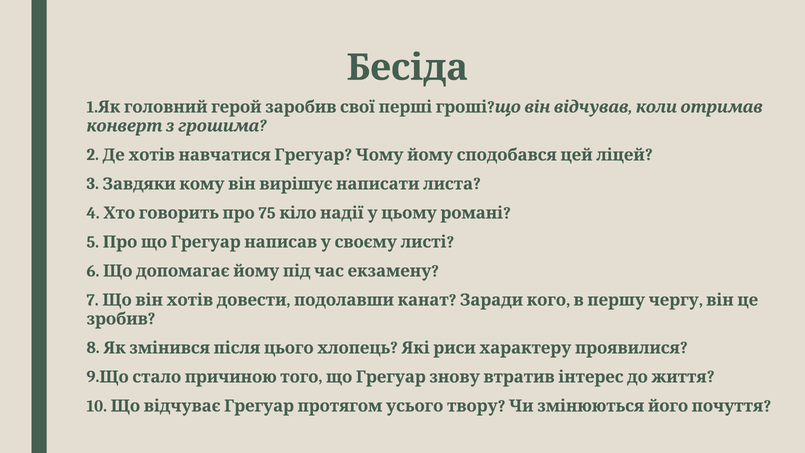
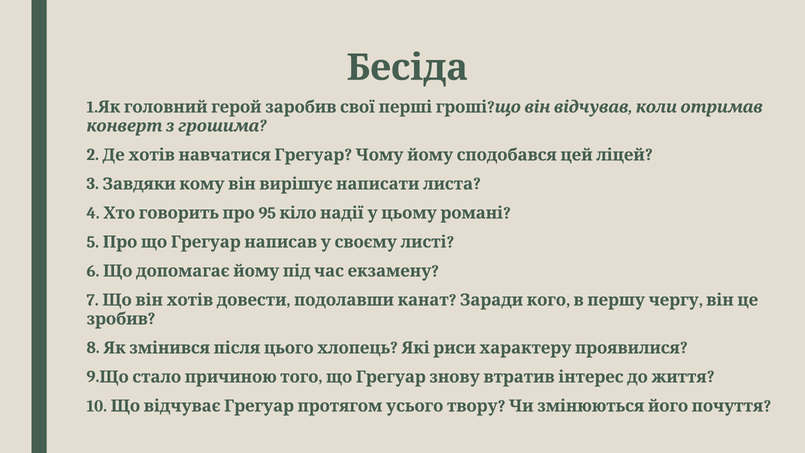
75: 75 -> 95
